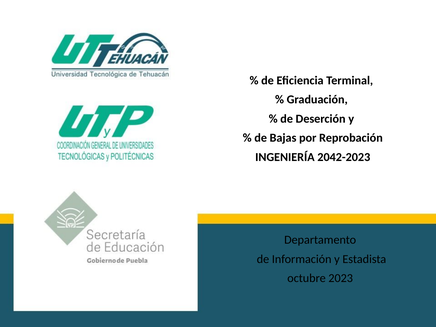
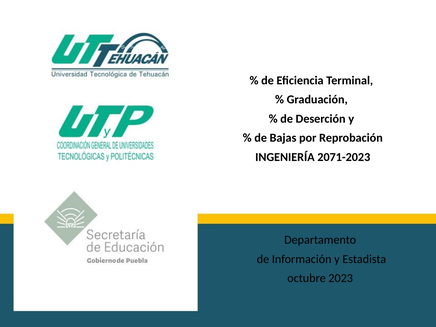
2042-2023: 2042-2023 -> 2071-2023
